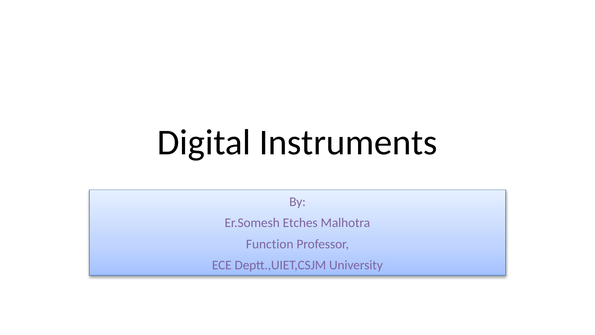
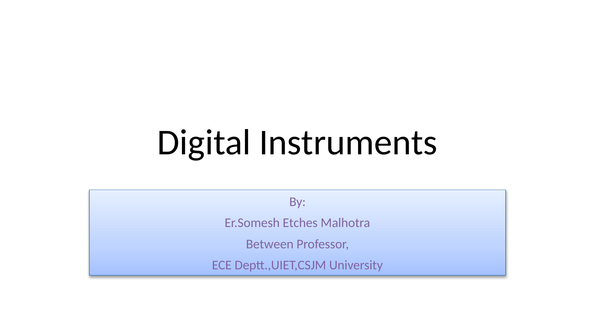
Function: Function -> Between
